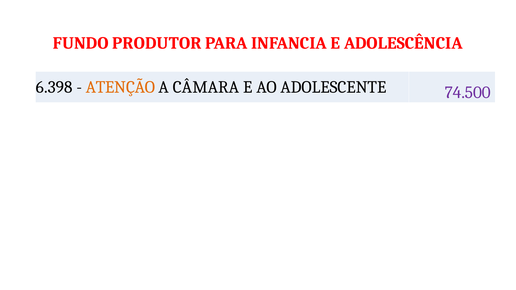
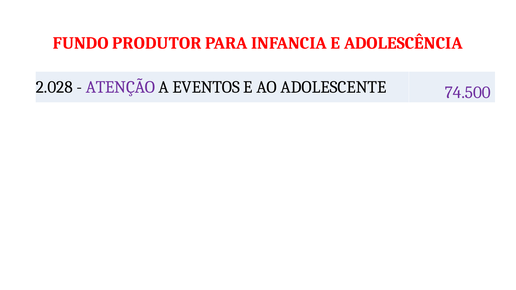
6.398: 6.398 -> 2.028
ATENÇÃO colour: orange -> purple
CÂMARA: CÂMARA -> EVENTOS
